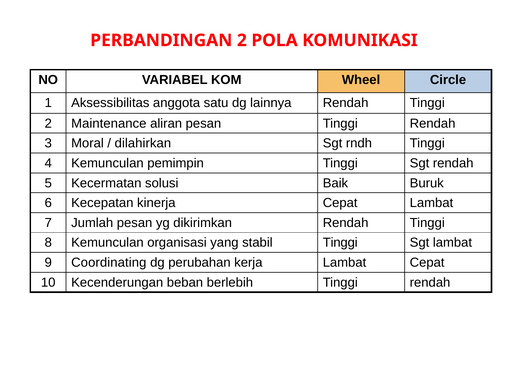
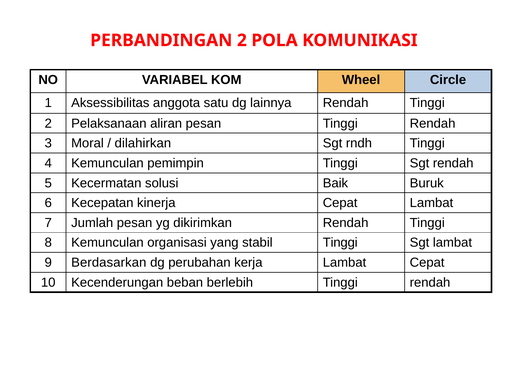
Maintenance: Maintenance -> Pelaksanaan
Coordinating: Coordinating -> Berdasarkan
